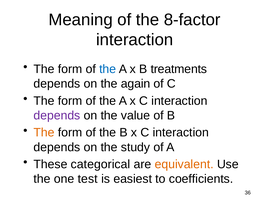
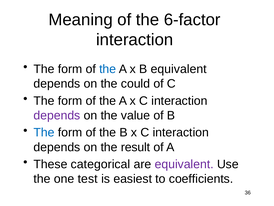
8-factor: 8-factor -> 6-factor
B treatments: treatments -> equivalent
again: again -> could
The at (44, 132) colour: orange -> blue
study: study -> result
equivalent at (184, 164) colour: orange -> purple
